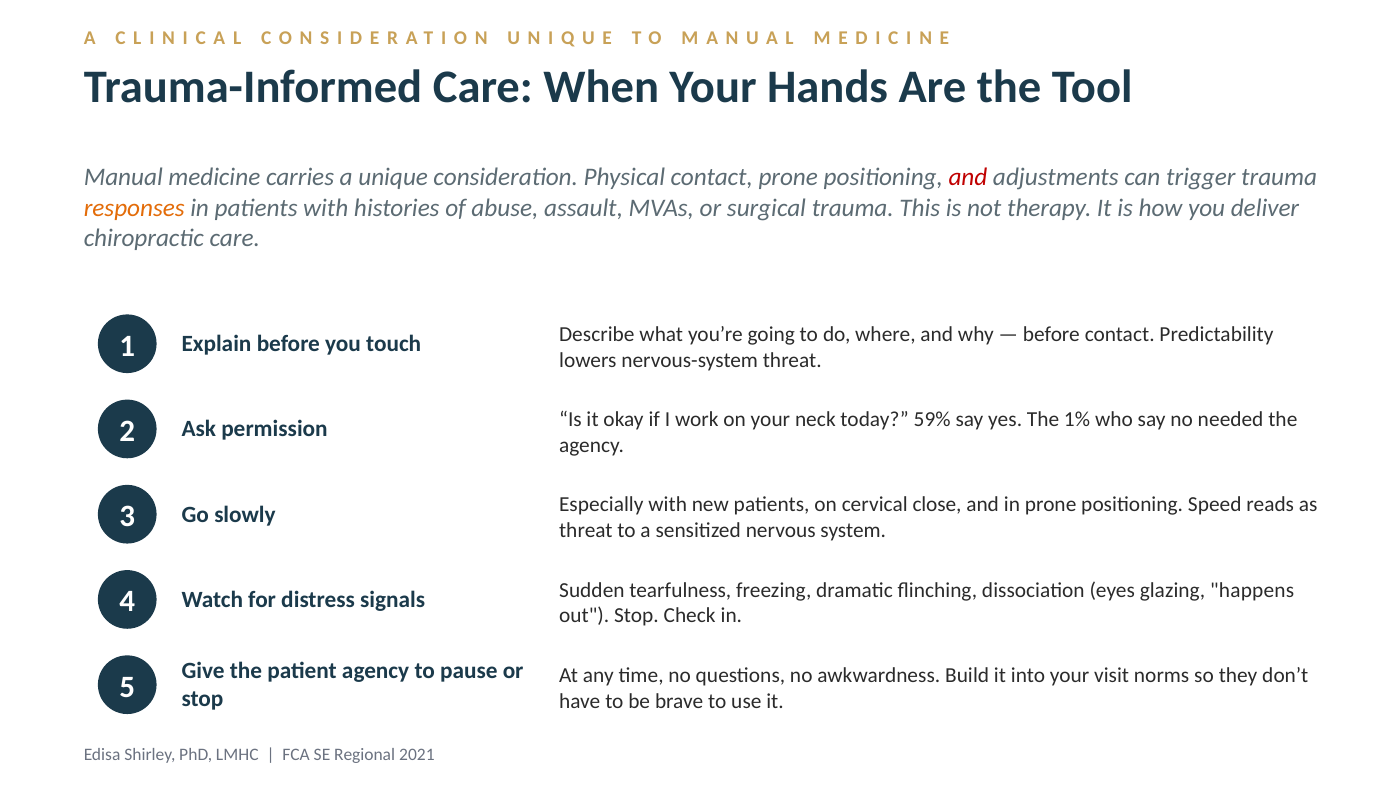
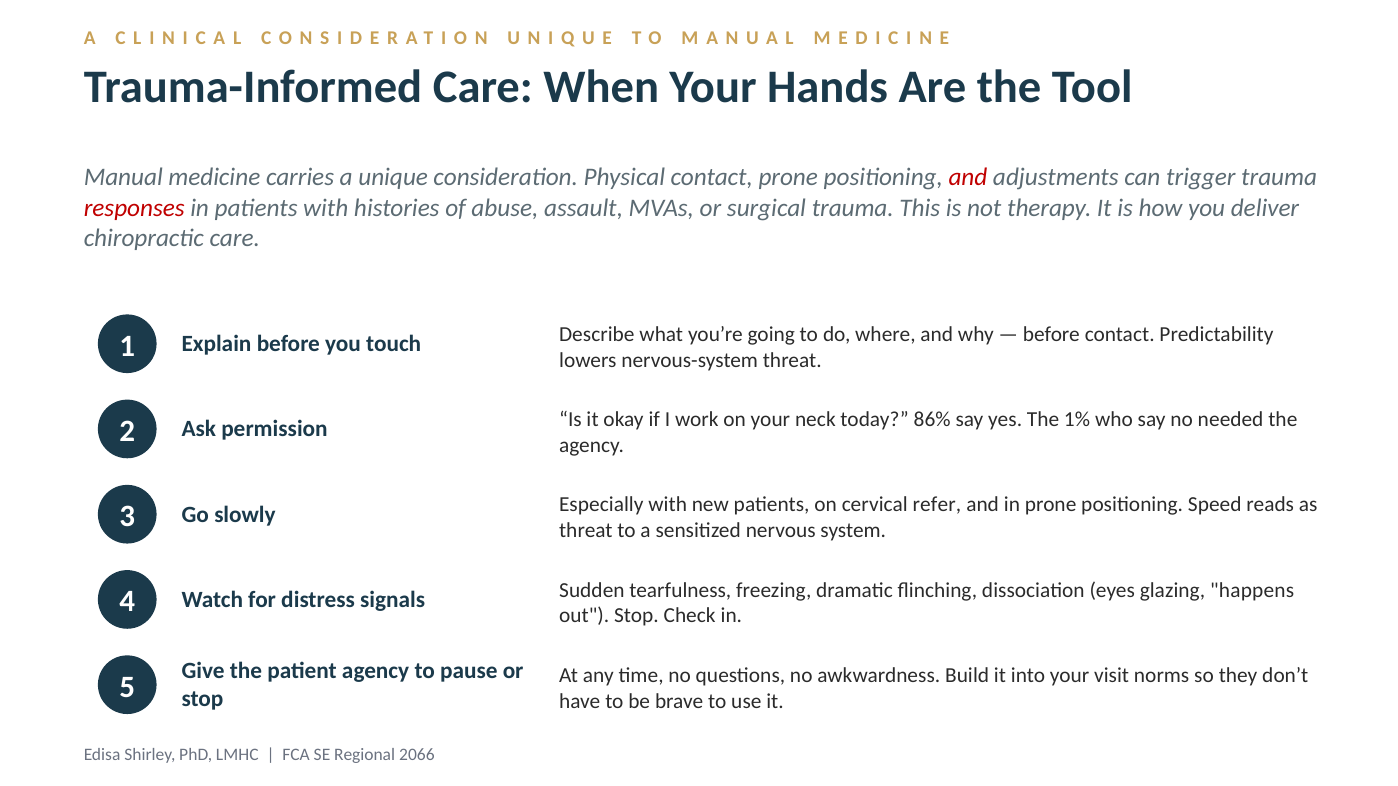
responses colour: orange -> red
59%: 59% -> 86%
close: close -> refer
2021: 2021 -> 2066
